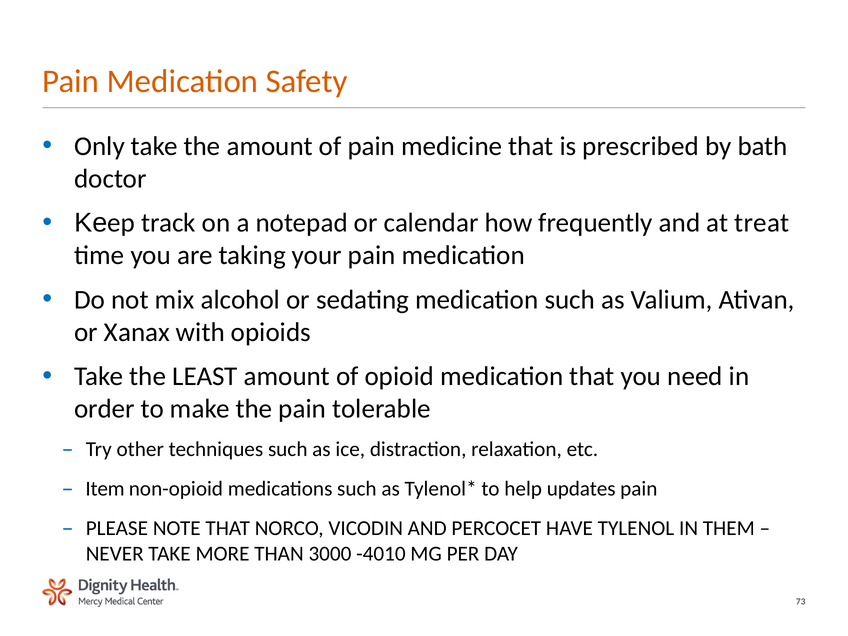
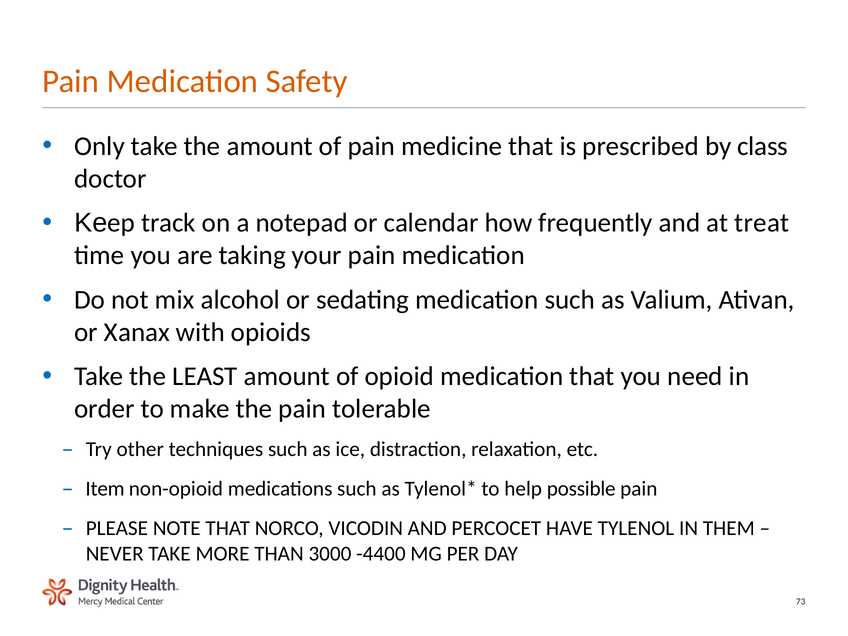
bath: bath -> class
updates: updates -> possible
-4010: -4010 -> -4400
